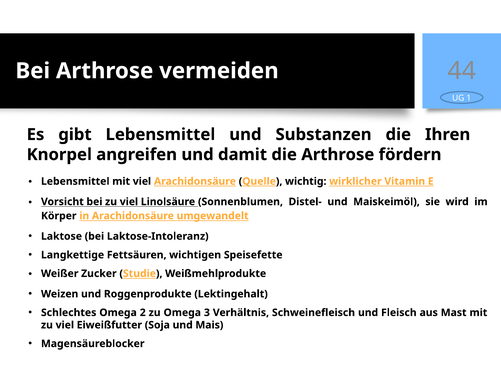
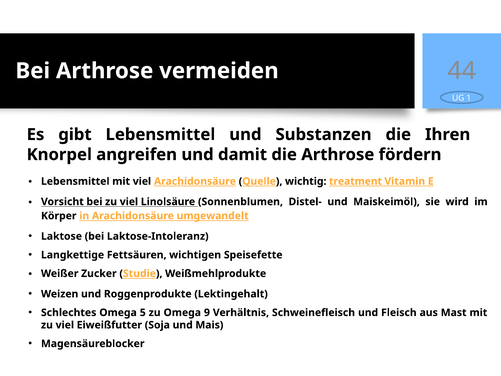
wirklicher: wirklicher -> treatment
2: 2 -> 5
3: 3 -> 9
